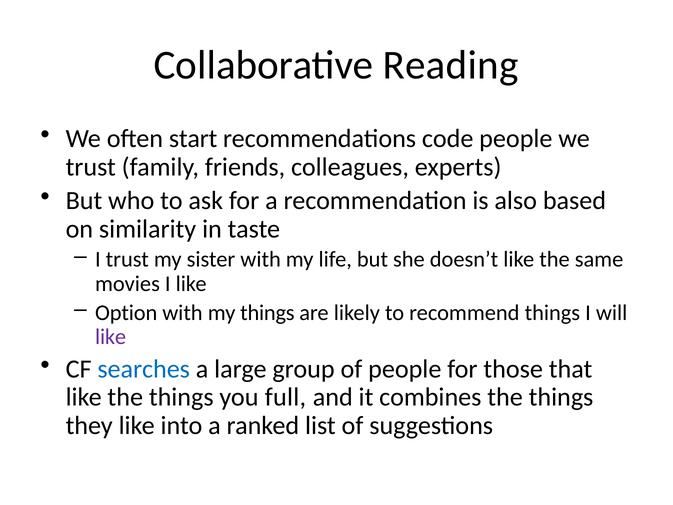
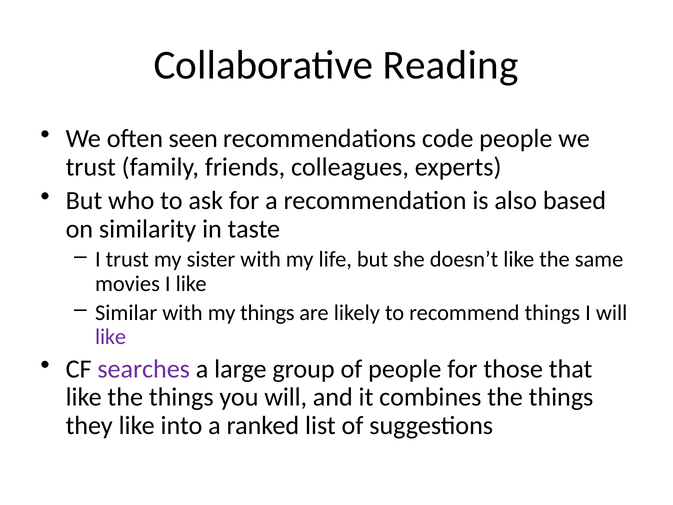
start: start -> seen
Option: Option -> Similar
searches colour: blue -> purple
you full: full -> will
